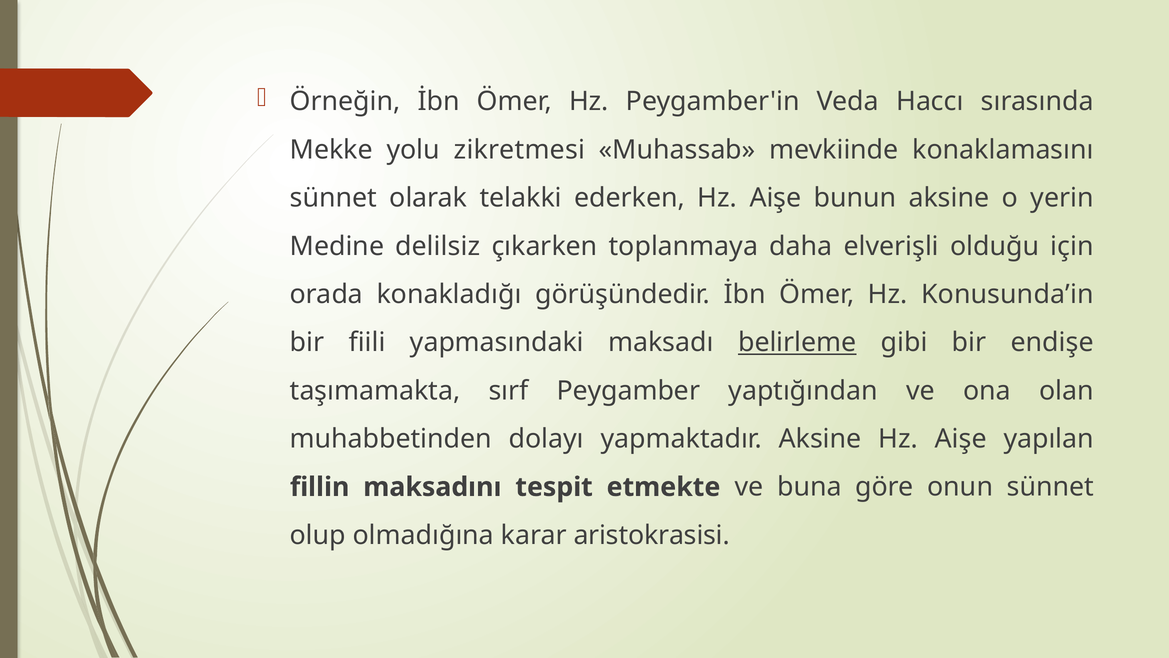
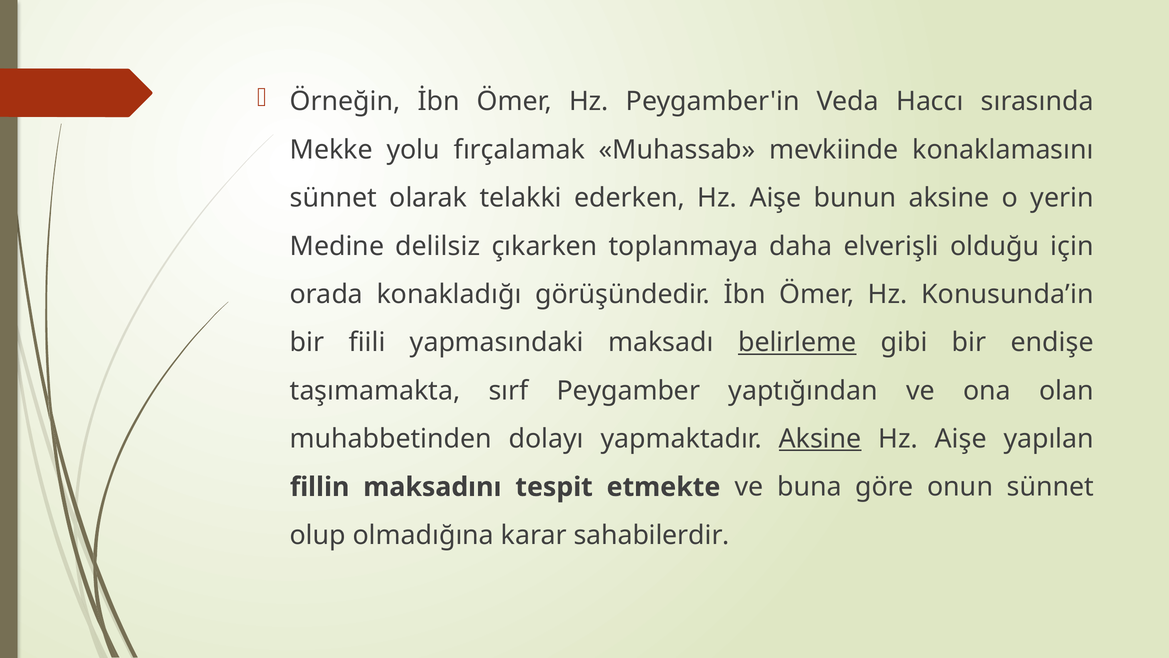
zikretmesi: zikretmesi -> fırçalamak
Aksine at (820, 439) underline: none -> present
aristokrasisi: aristokrasisi -> sahabilerdir
